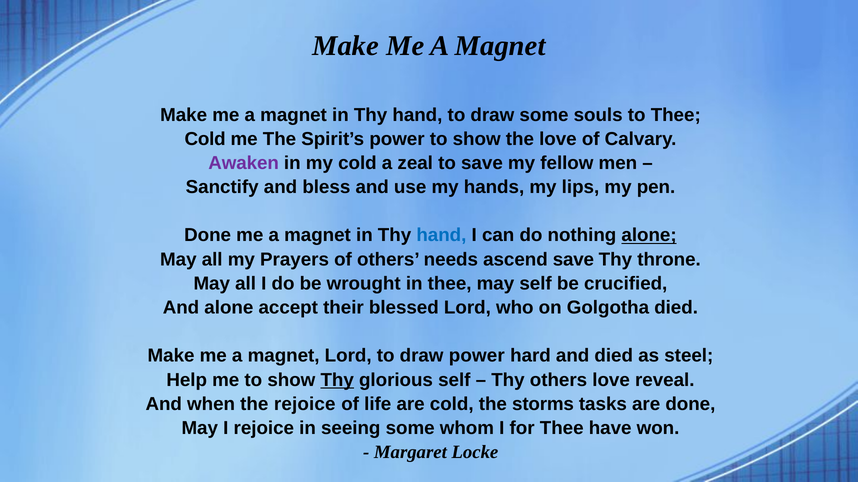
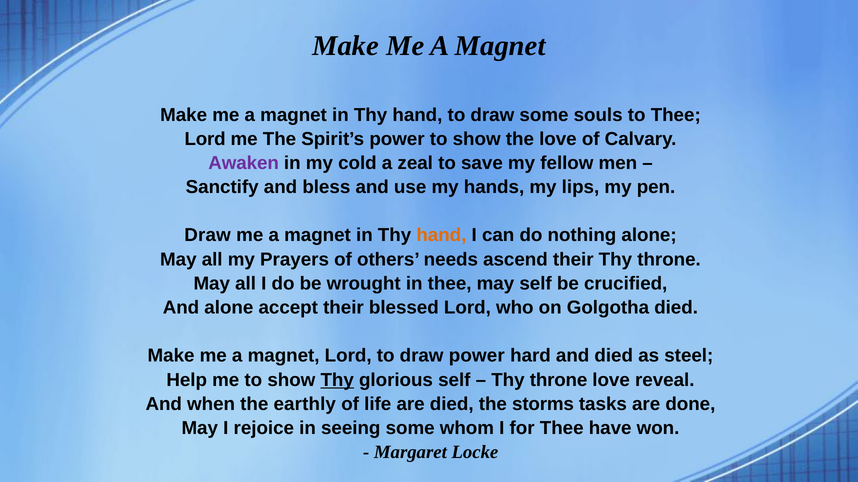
Cold at (205, 139): Cold -> Lord
Done at (208, 236): Done -> Draw
hand at (441, 236) colour: blue -> orange
alone at (649, 236) underline: present -> none
ascend save: save -> their
others at (558, 380): others -> throne
the rejoice: rejoice -> earthly
are cold: cold -> died
